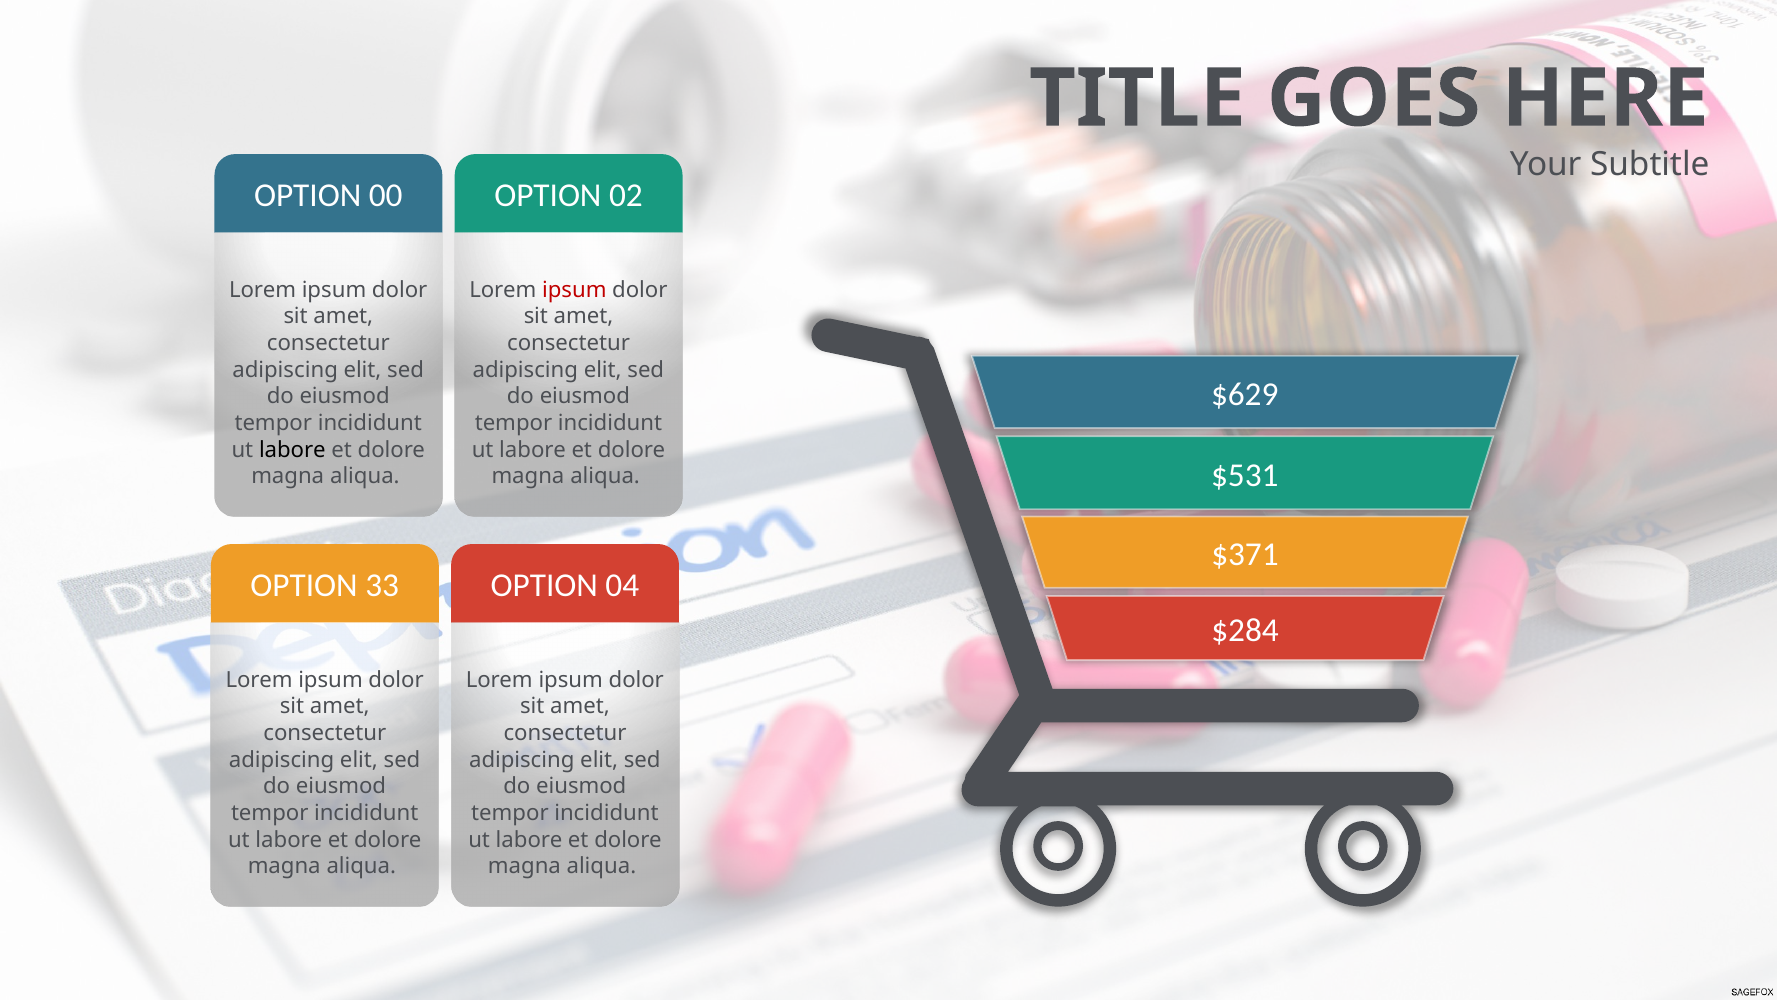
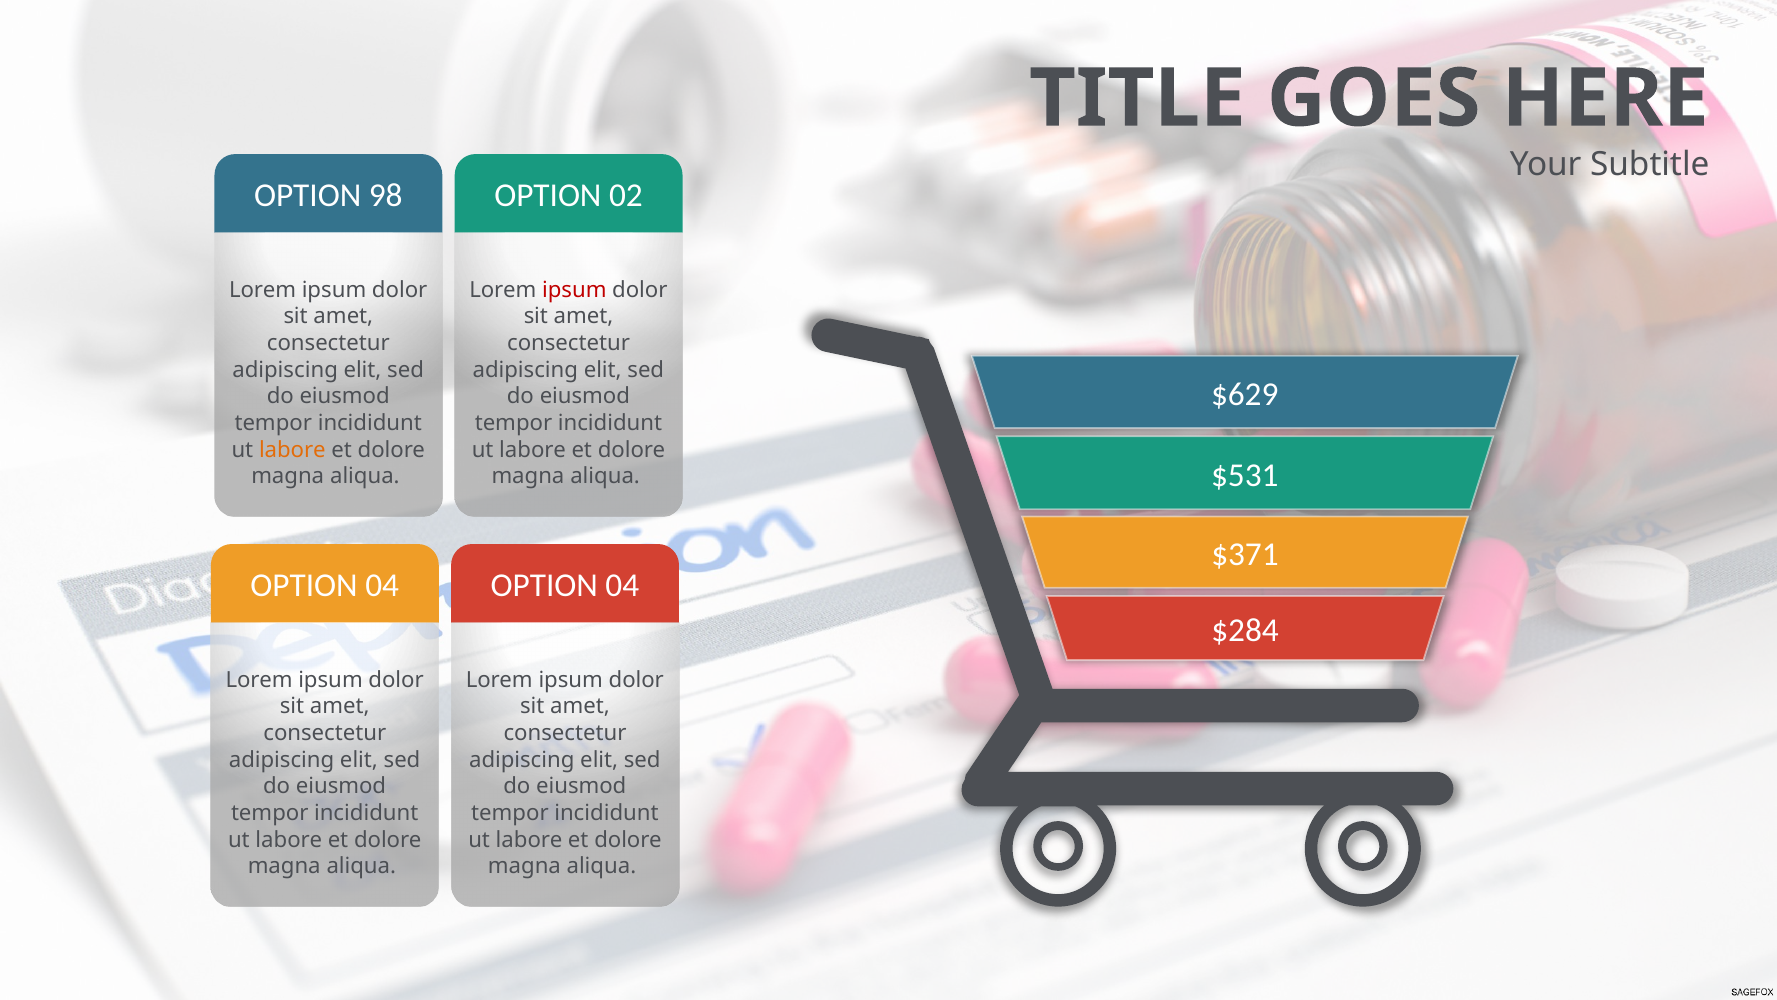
00: 00 -> 98
labore at (292, 450) colour: black -> orange
33 at (382, 585): 33 -> 04
